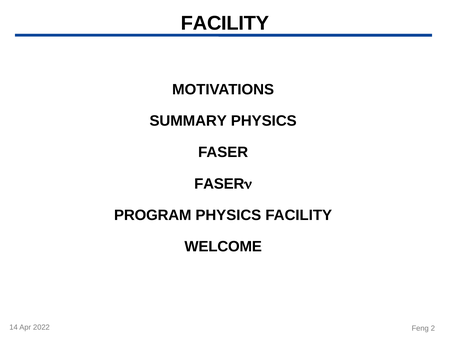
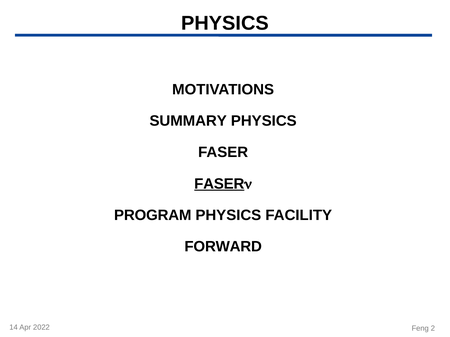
FACILITY at (225, 23): FACILITY -> PHYSICS
FASER at (219, 184) underline: none -> present
WELCOME: WELCOME -> FORWARD
